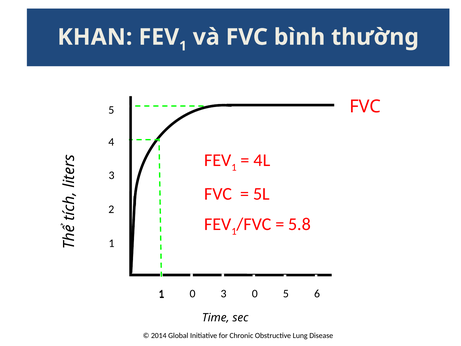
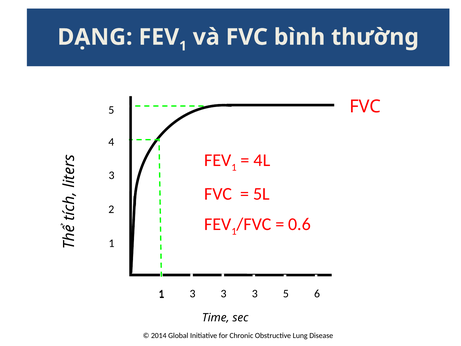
KHAN: KHAN -> DẠNG
5.8: 5.8 -> 0.6
0 at (193, 294): 0 -> 3
0 at (255, 294): 0 -> 3
